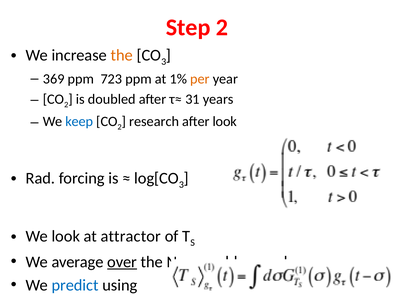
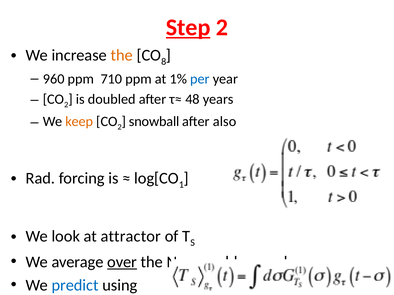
Step underline: none -> present
3 at (164, 62): 3 -> 8
369: 369 -> 960
723: 723 -> 710
per colour: orange -> blue
31: 31 -> 48
keep colour: blue -> orange
research: research -> snowball
after look: look -> also
3 at (181, 185): 3 -> 1
